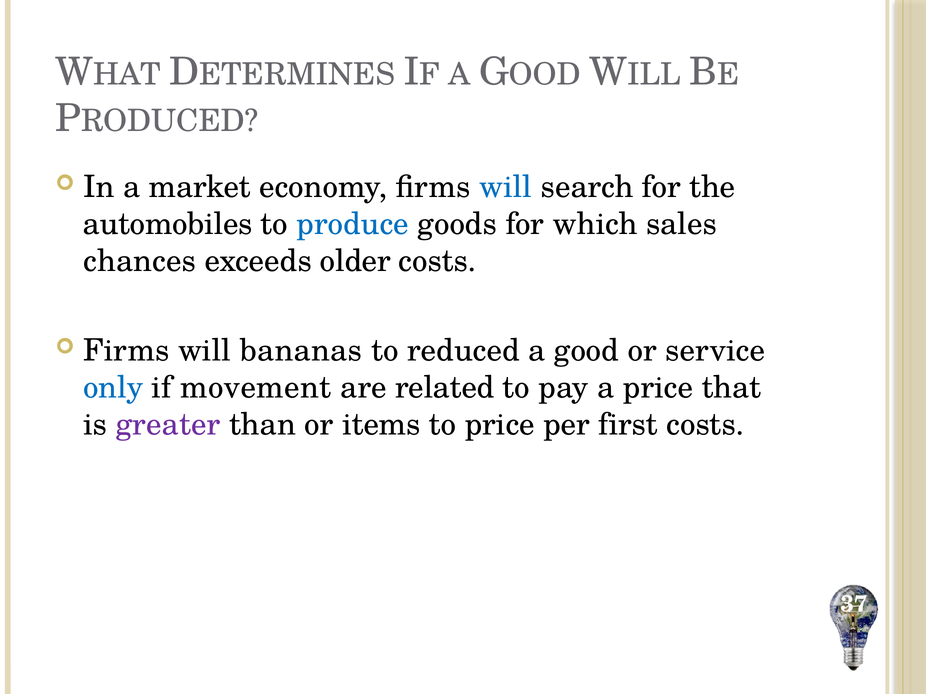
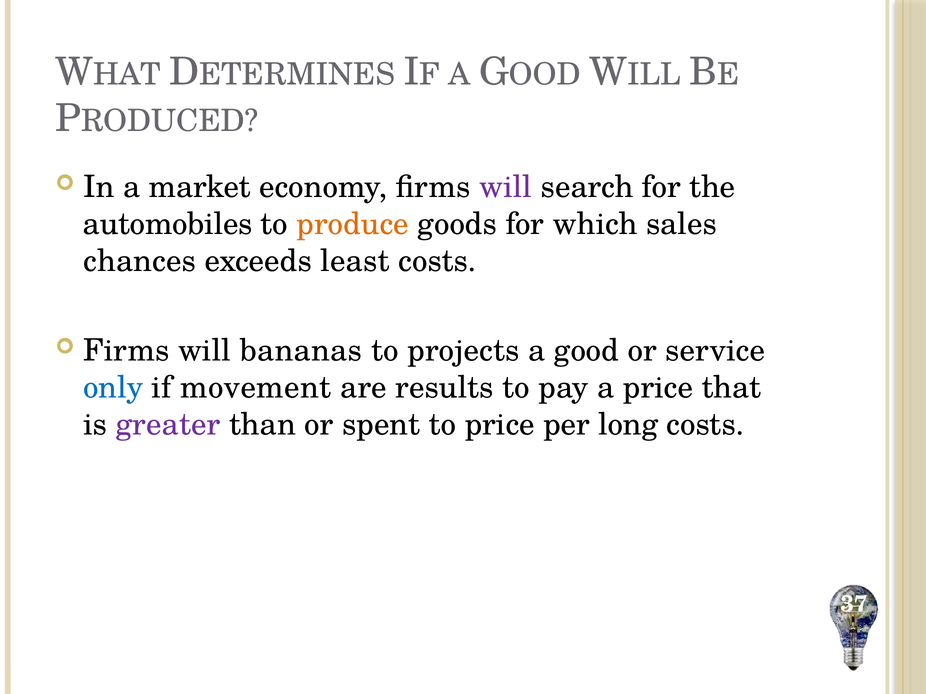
will at (506, 187) colour: blue -> purple
produce colour: blue -> orange
older: older -> least
reduced: reduced -> projects
related: related -> results
items: items -> spent
first: first -> long
